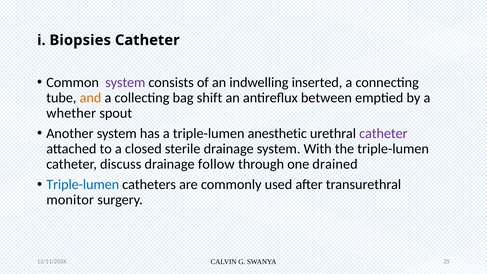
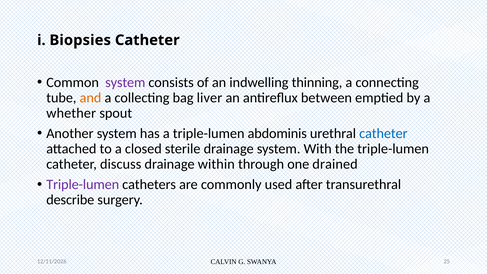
inserted: inserted -> thinning
shift: shift -> liver
anesthetic: anesthetic -> abdominis
catheter at (383, 133) colour: purple -> blue
follow: follow -> within
Triple-lumen at (83, 185) colour: blue -> purple
monitor: monitor -> describe
